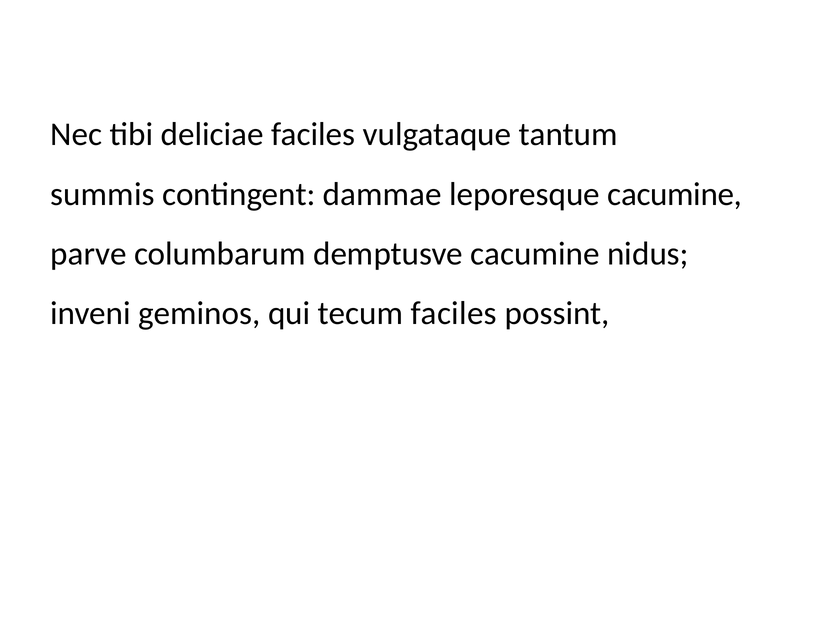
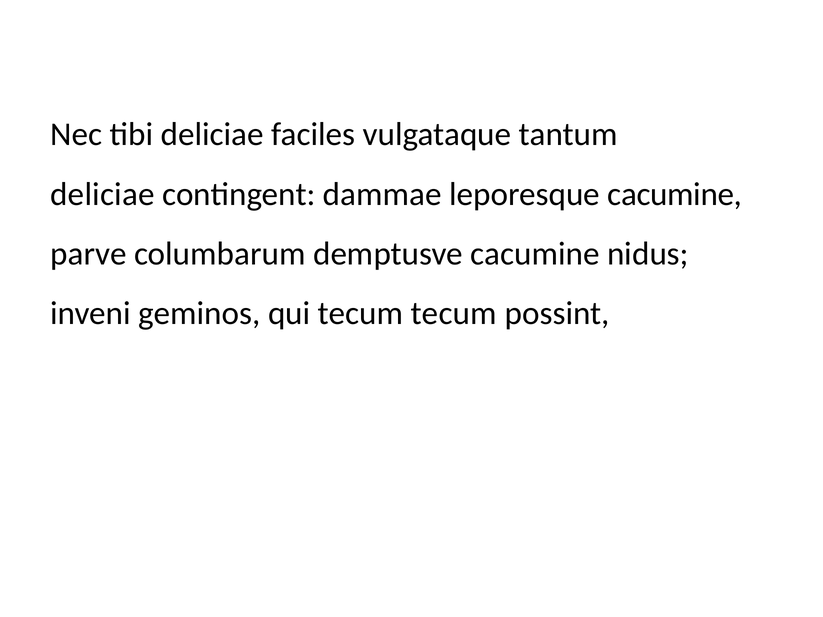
summis at (103, 194): summis -> deliciae
tecum faciles: faciles -> tecum
